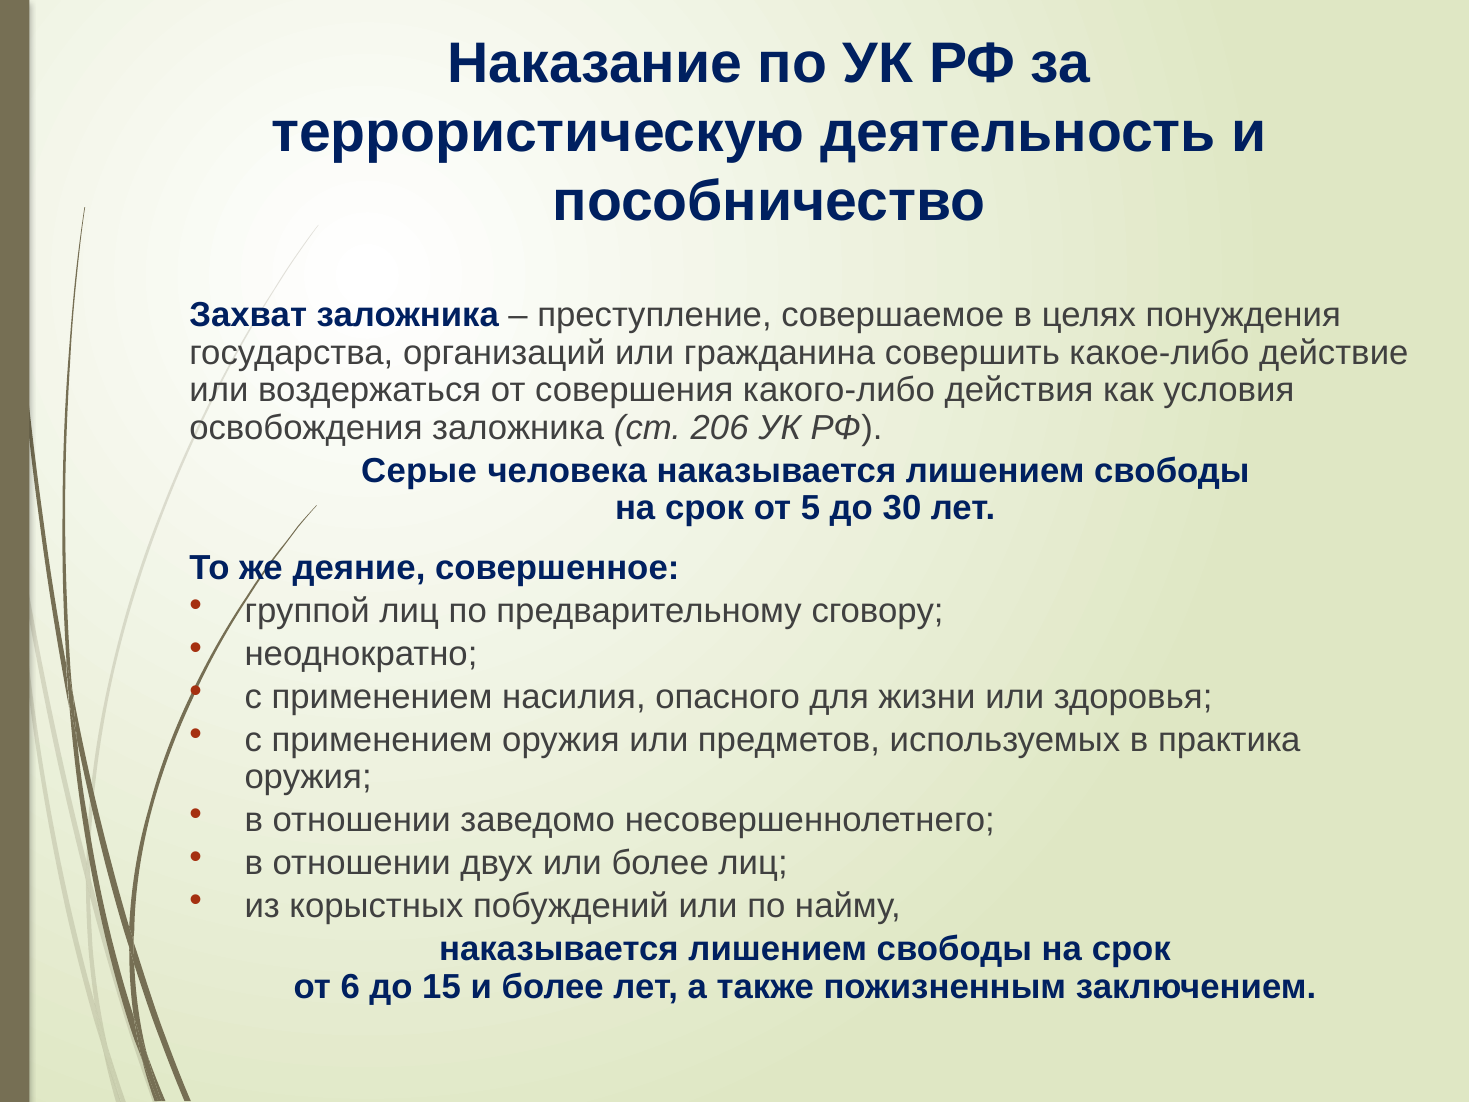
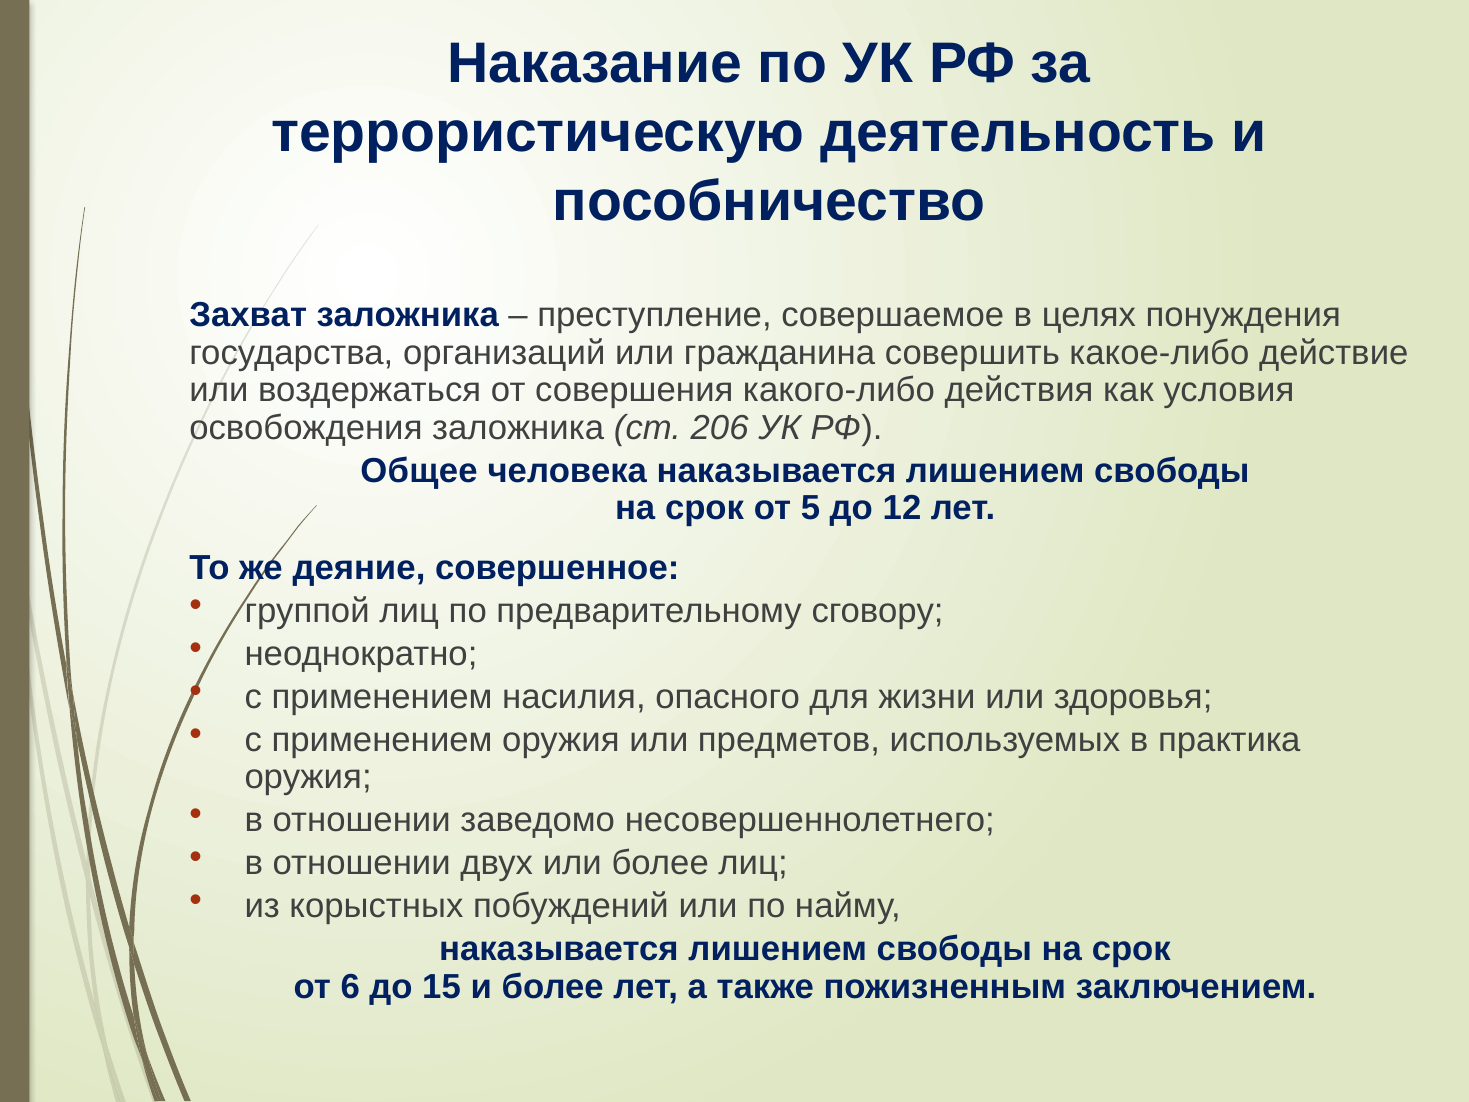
Серые: Серые -> Общее
30: 30 -> 12
